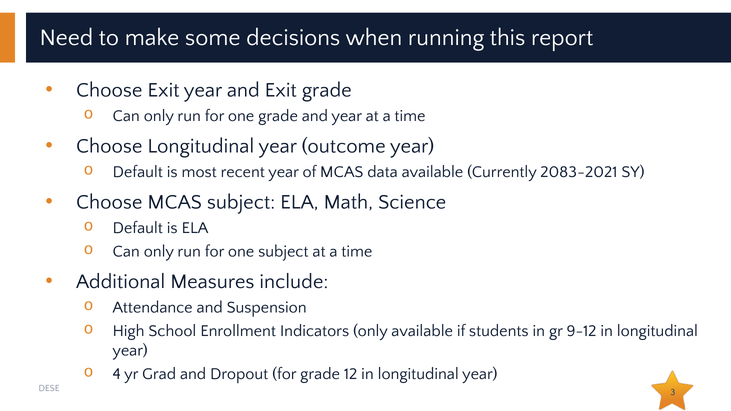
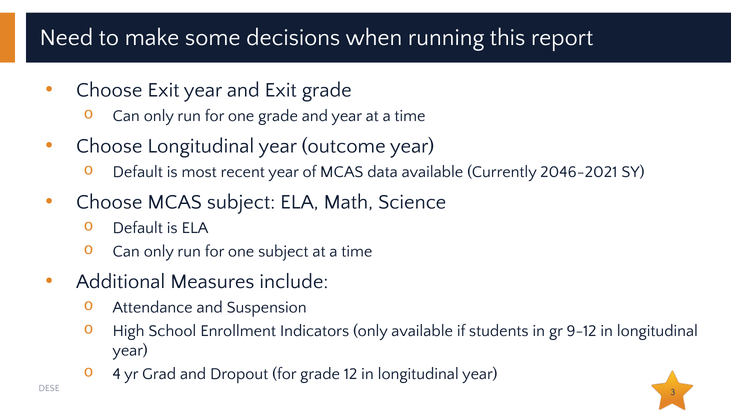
2083-2021: 2083-2021 -> 2046-2021
